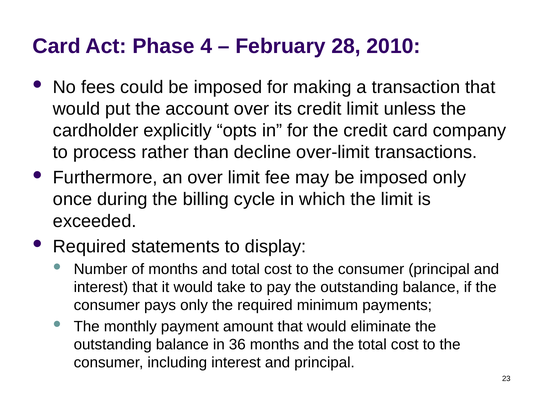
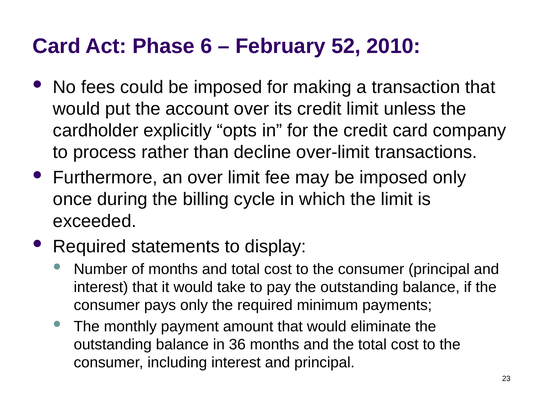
4: 4 -> 6
28: 28 -> 52
